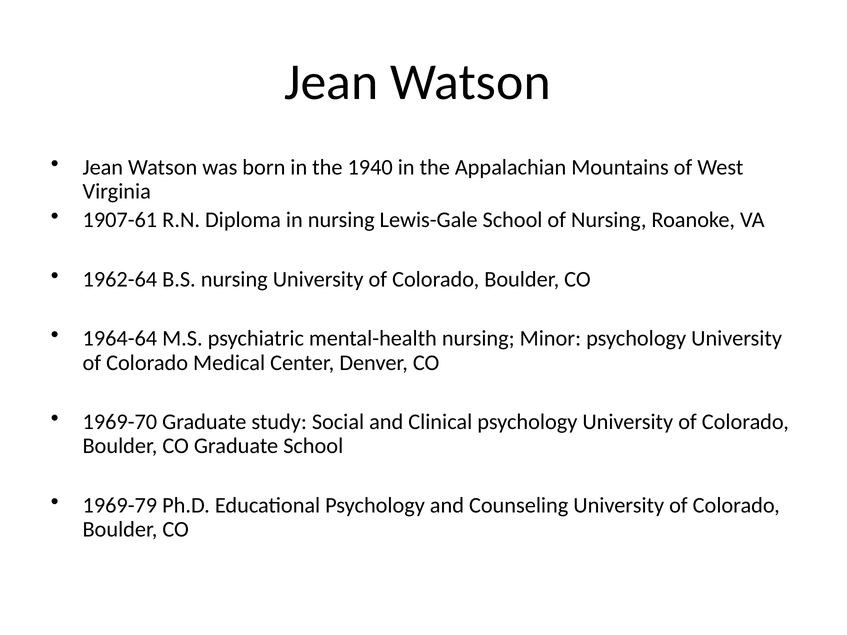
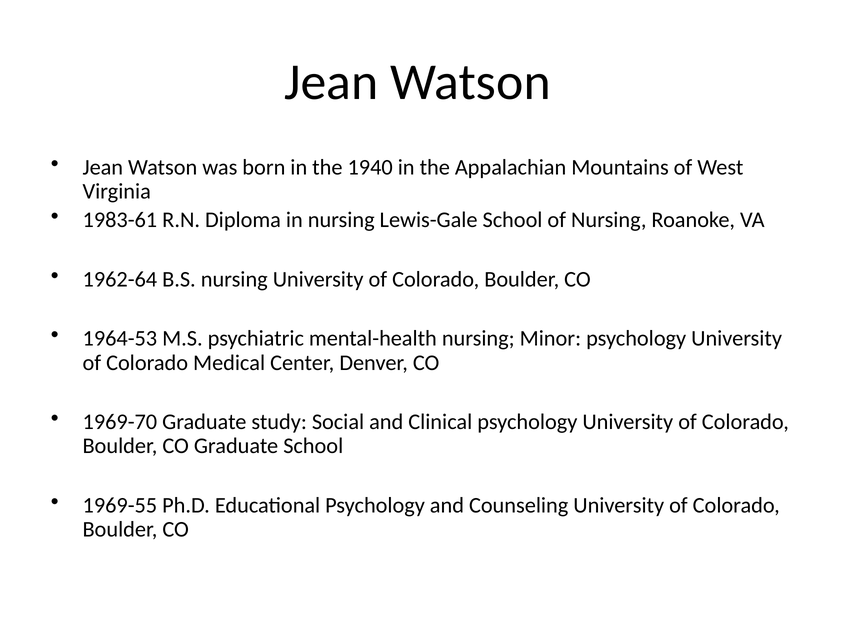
1907-61: 1907-61 -> 1983-61
1964-64: 1964-64 -> 1964-53
1969-79: 1969-79 -> 1969-55
